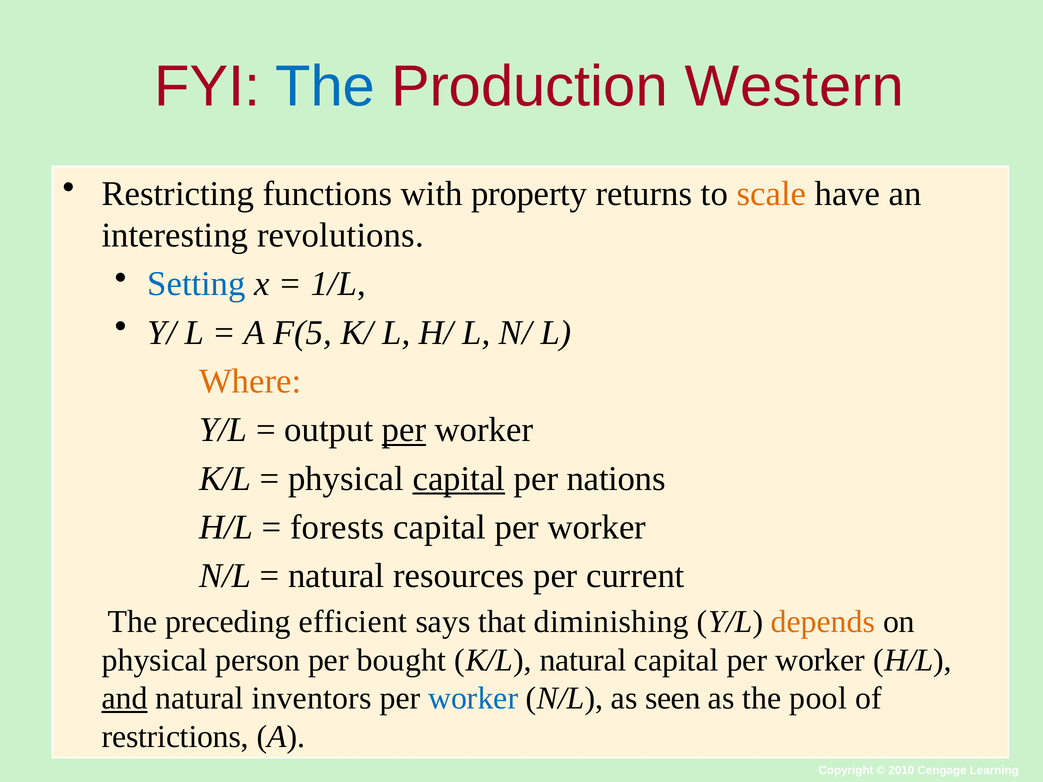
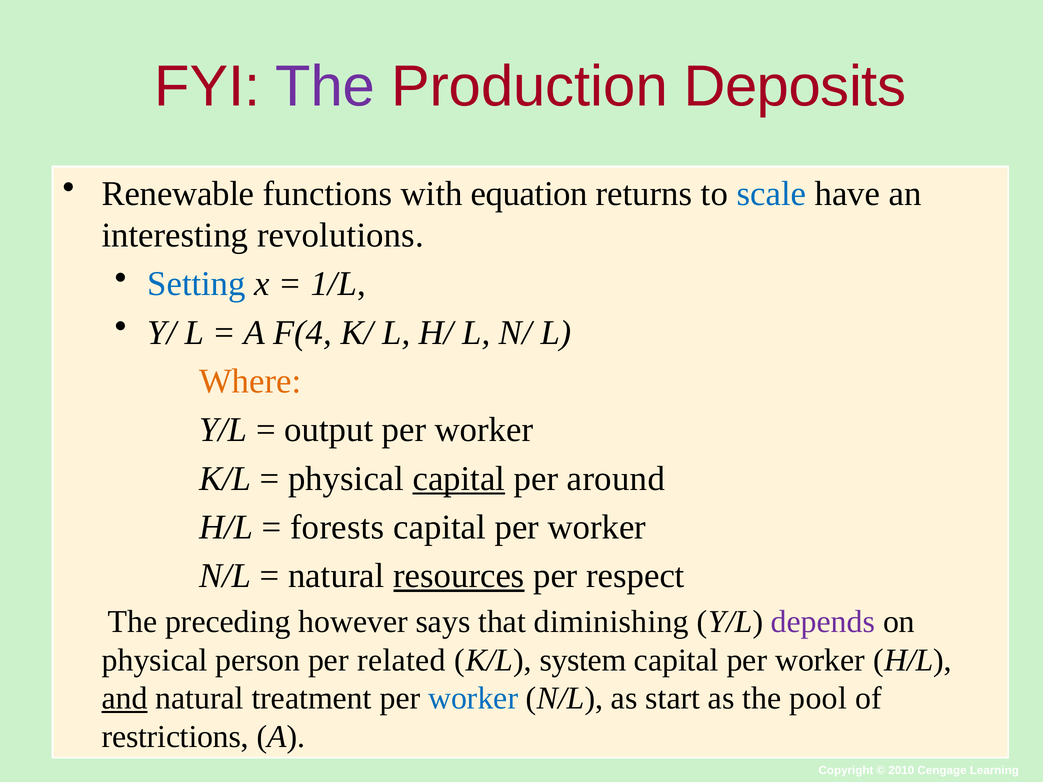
The at (325, 87) colour: blue -> purple
Western: Western -> Deposits
Restricting: Restricting -> Renewable
property: property -> equation
scale colour: orange -> blue
F(5: F(5 -> F(4
per at (404, 430) underline: present -> none
nations: nations -> around
resources underline: none -> present
current: current -> respect
efficient: efficient -> however
depends colour: orange -> purple
bought: bought -> related
K/L natural: natural -> system
inventors: inventors -> treatment
seen: seen -> start
